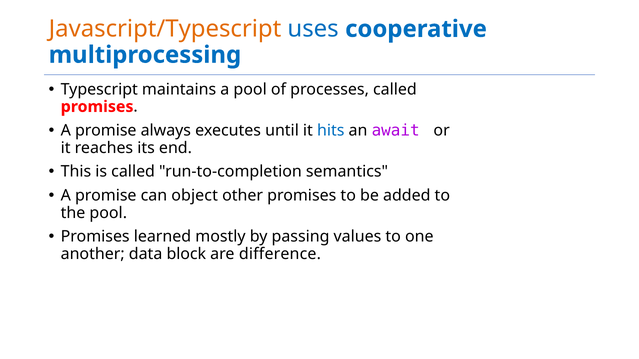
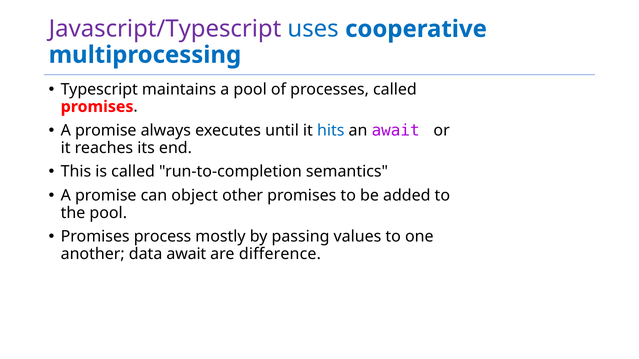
Javascript/Typescript colour: orange -> purple
learned: learned -> process
data block: block -> await
